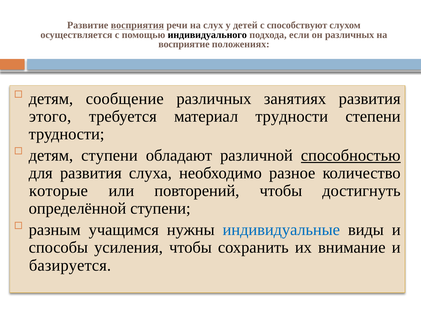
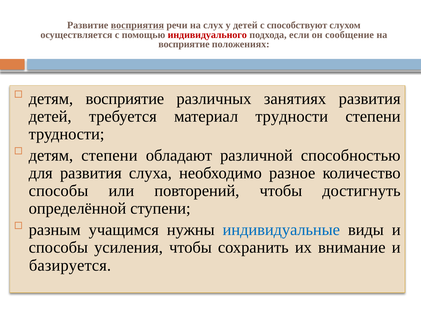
индивидуального colour: black -> red
он различных: различных -> сообщение
детям сообщение: сообщение -> восприятие
этого at (50, 116): этого -> детей
детям ступени: ступени -> степени
способностью underline: present -> none
которые at (58, 191): которые -> способы
